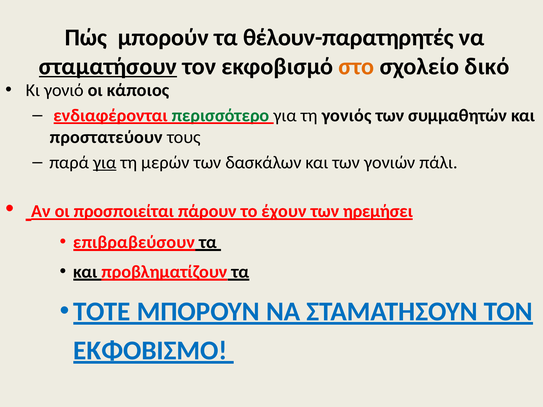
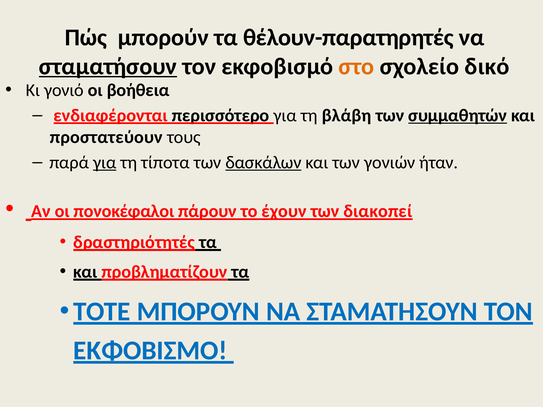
κάποιος: κάποιος -> βοήθεια
περισσότερο colour: green -> black
γονιός: γονιός -> βλάβη
συμμαθητών underline: none -> present
μερών: μερών -> τίποτα
δασκάλων underline: none -> present
πάλι: πάλι -> ήταν
προσποιείται: προσποιείται -> πονοκέφαλοι
ηρεμήσει: ηρεμήσει -> διακοπεί
επιβραβεύσουν: επιβραβεύσουν -> δραστηριότητές
